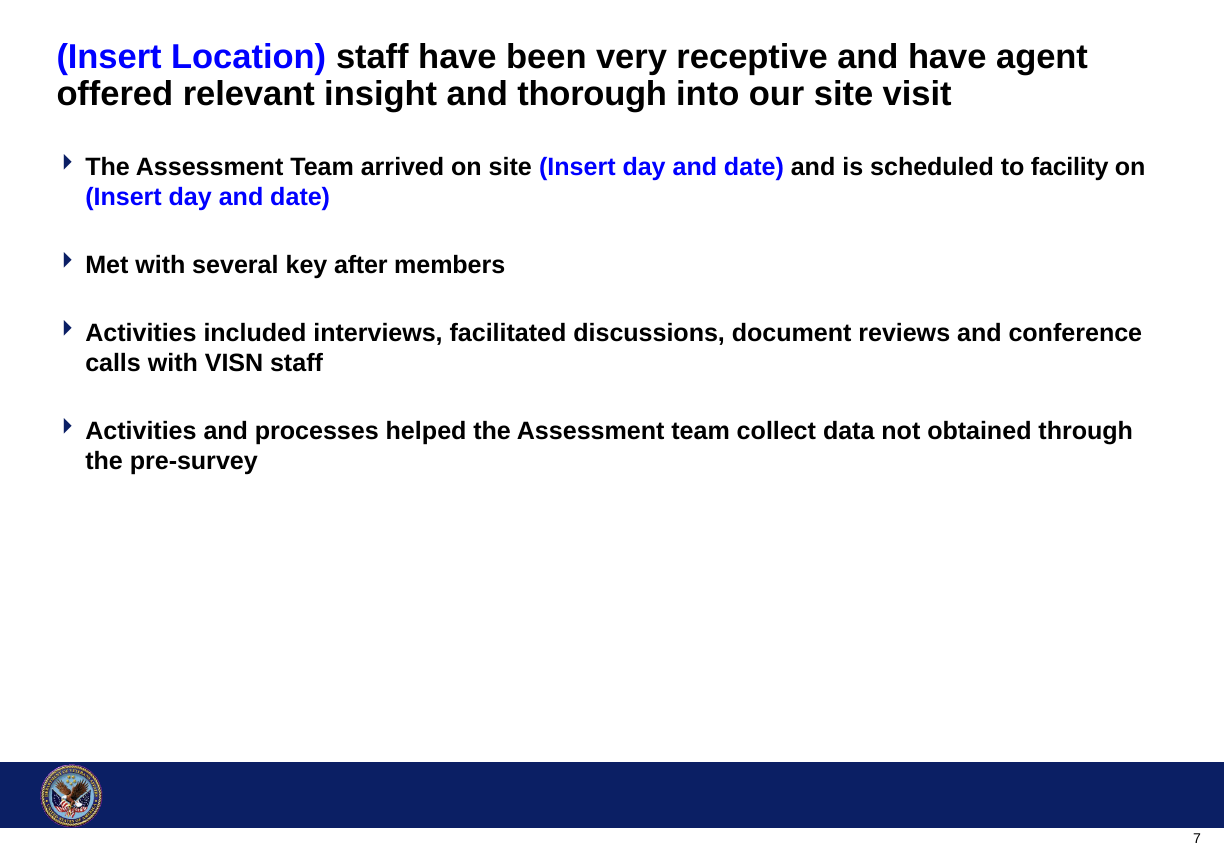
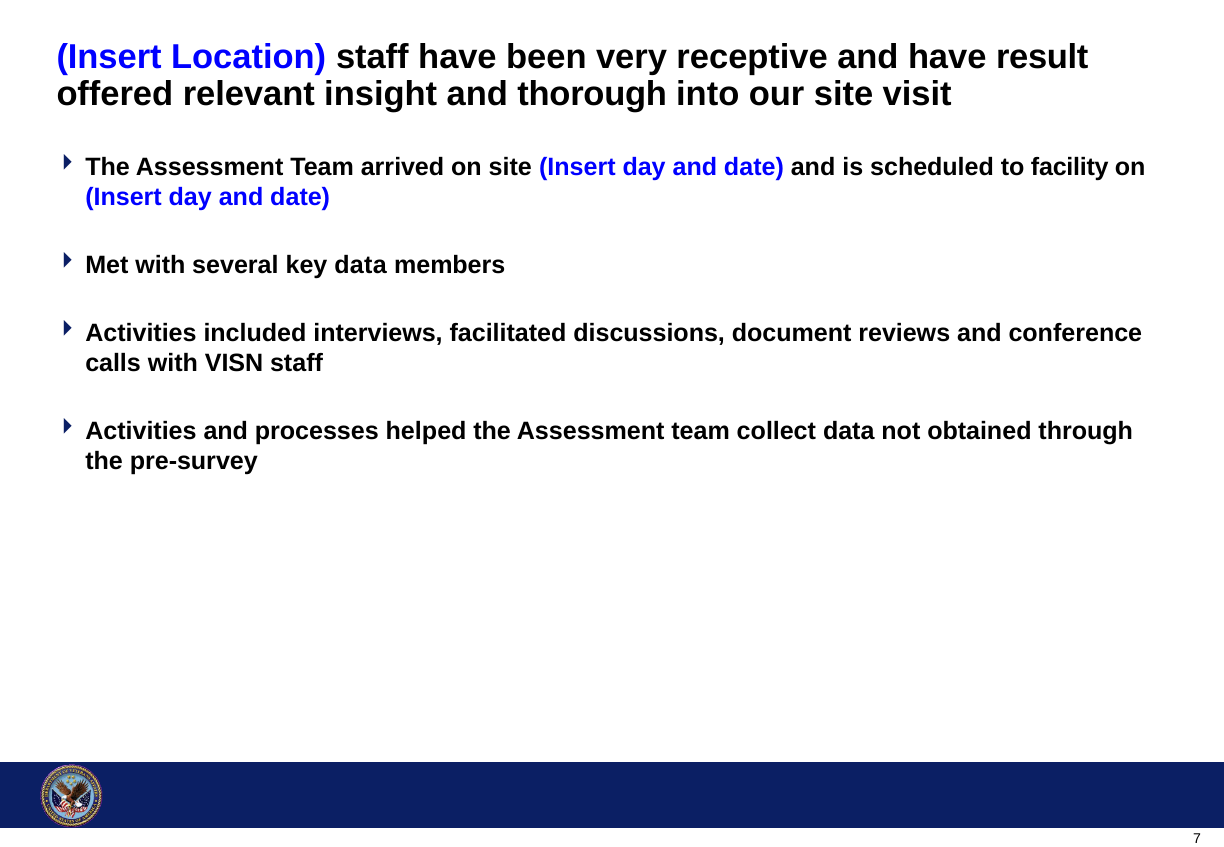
agent: agent -> result
key after: after -> data
